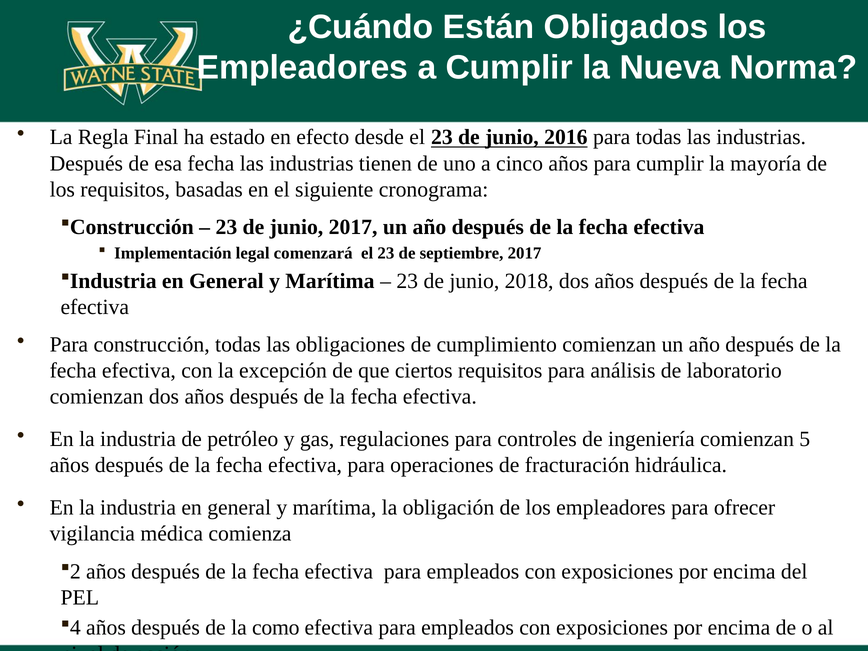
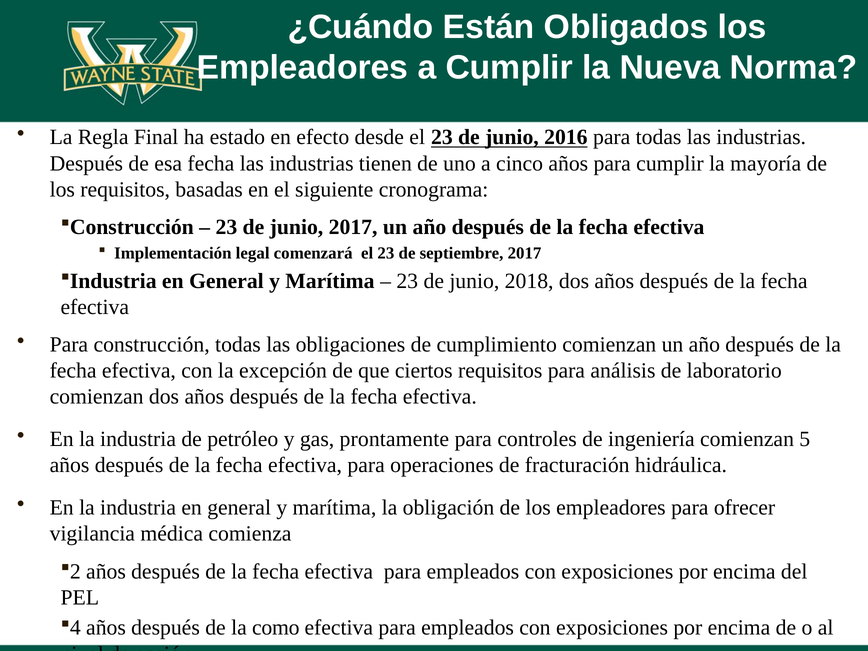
regulaciones: regulaciones -> prontamente
